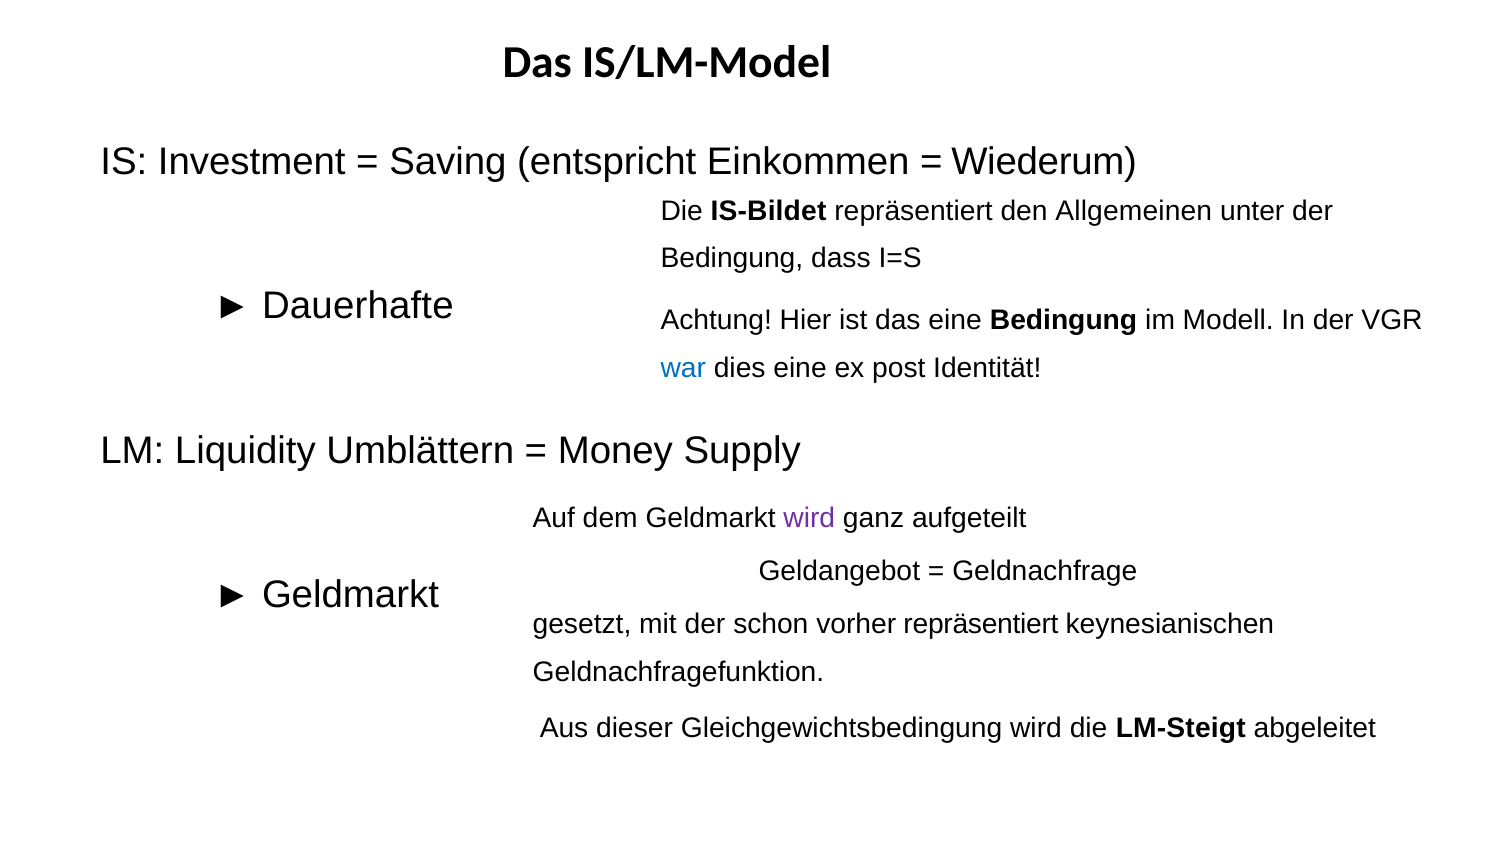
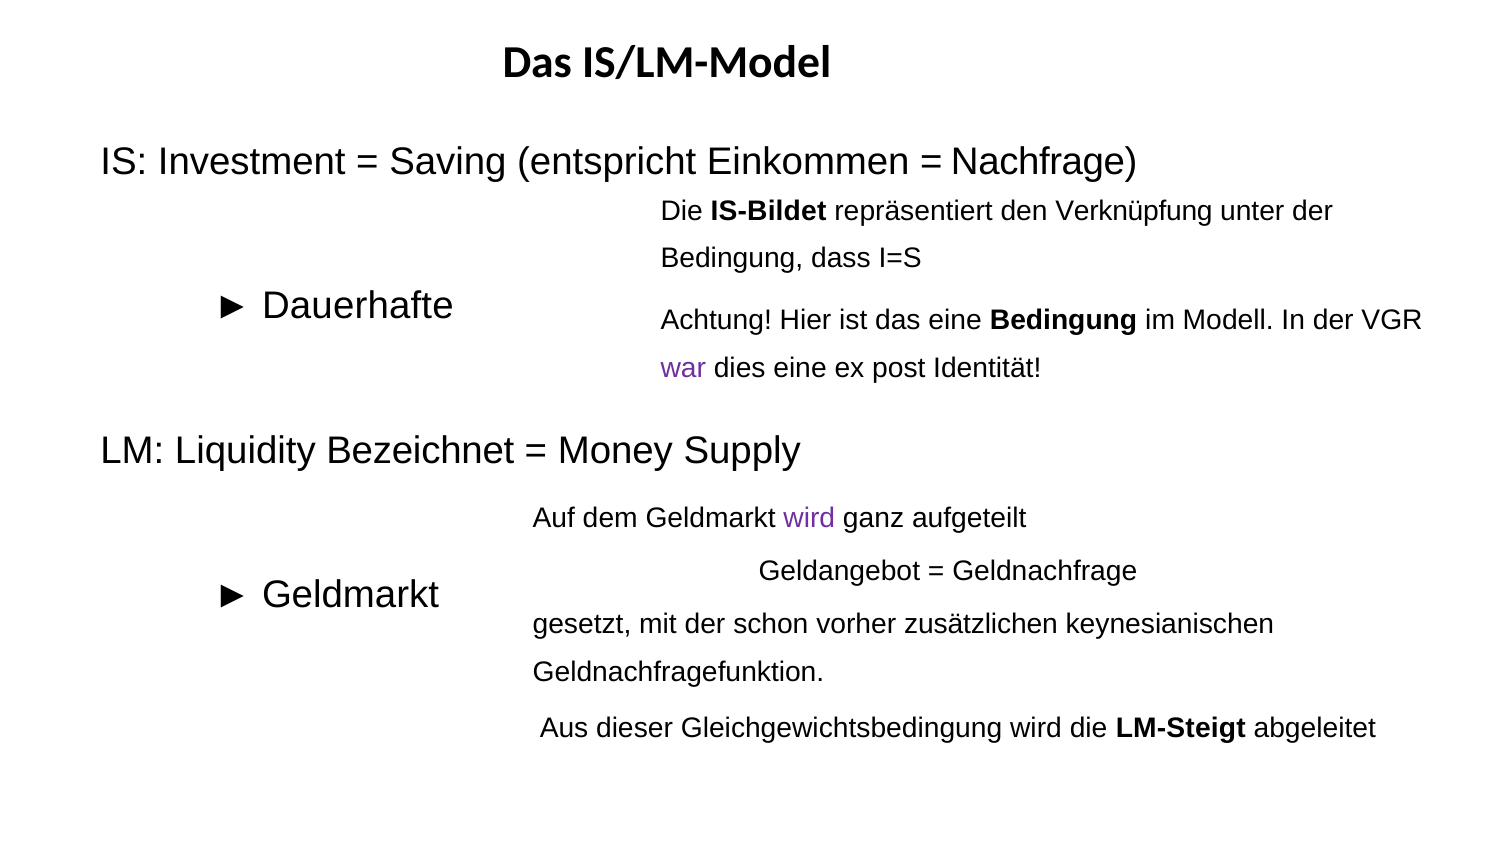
Wiederum: Wiederum -> Nachfrage
Allgemeinen: Allgemeinen -> Verknüpfung
war colour: blue -> purple
Umblättern: Umblättern -> Bezeichnet
vorher repräsentiert: repräsentiert -> zusätzlichen
